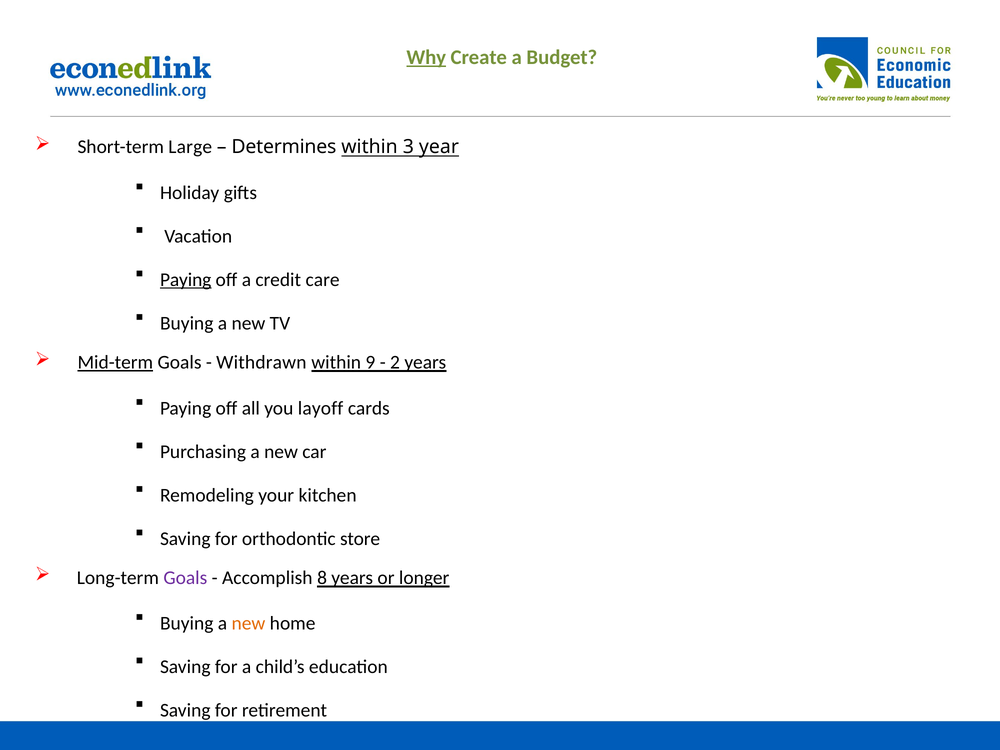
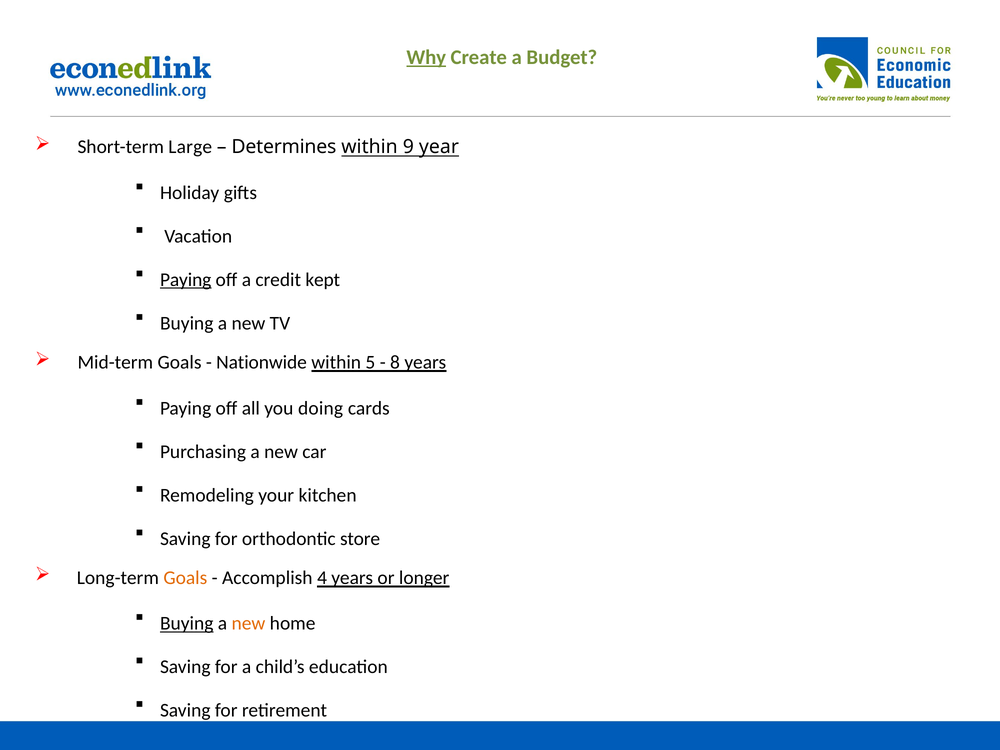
3: 3 -> 9
care: care -> kept
Mid-term underline: present -> none
Withdrawn: Withdrawn -> Nationwide
9: 9 -> 5
2: 2 -> 8
layoff: layoff -> doing
Goals at (185, 578) colour: purple -> orange
8: 8 -> 4
Buying at (187, 624) underline: none -> present
